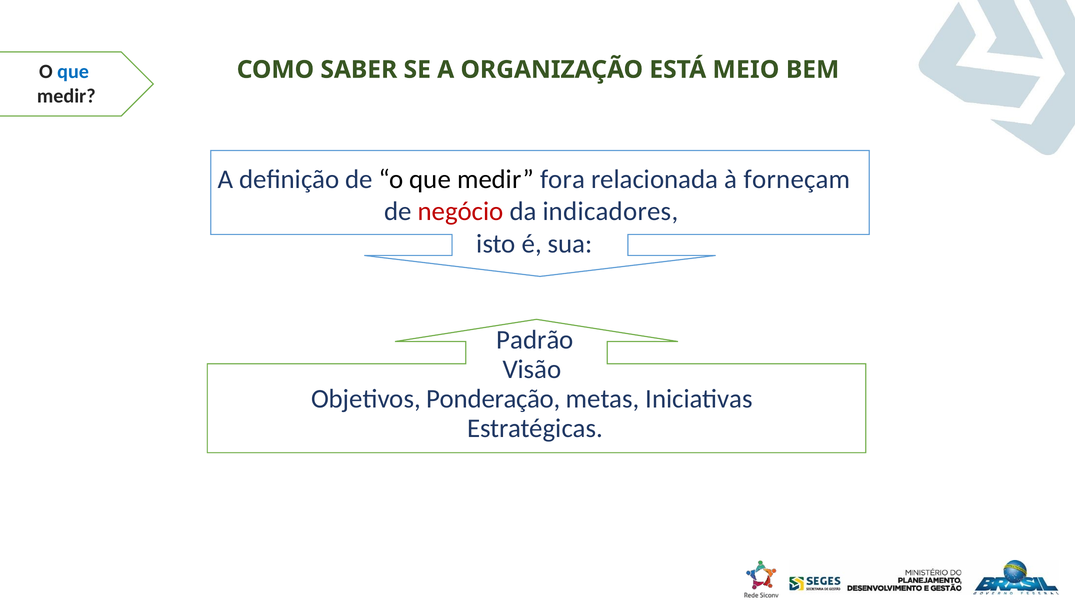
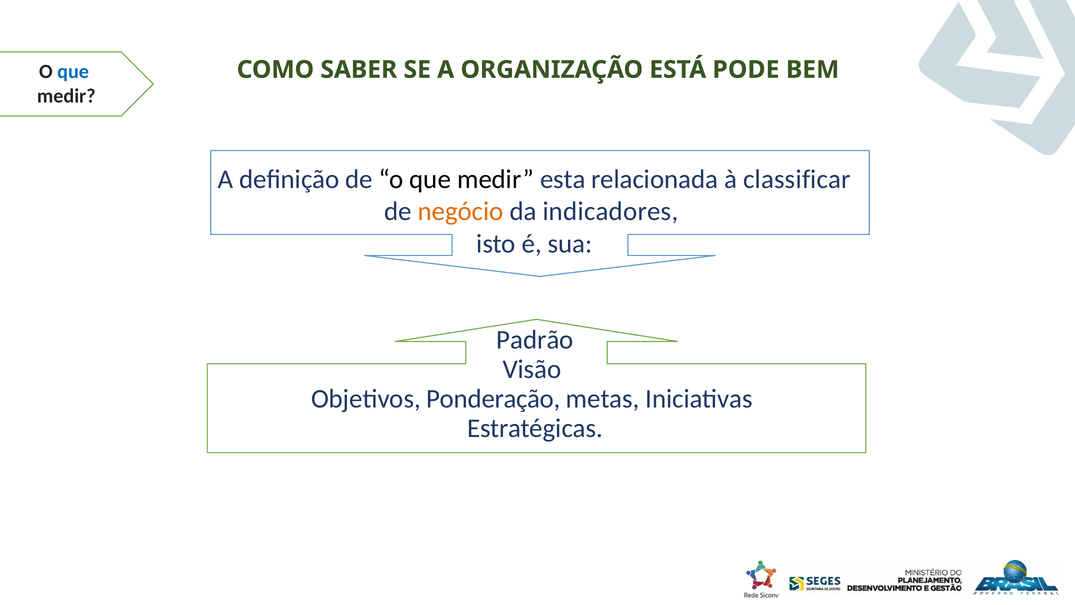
MEIO: MEIO -> PODE
fora: fora -> esta
forneçam: forneçam -> classificar
negócio colour: red -> orange
